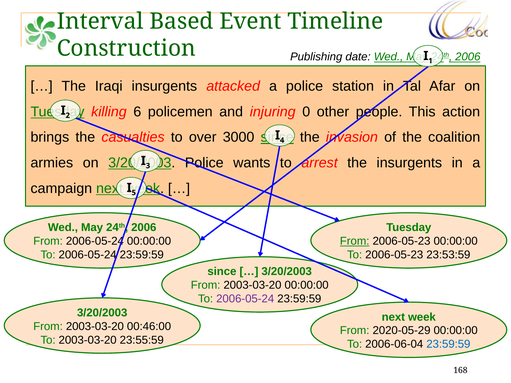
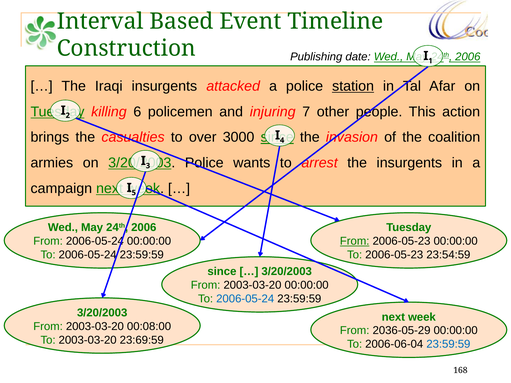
station underline: none -> present
0: 0 -> 7
23:53:59: 23:53:59 -> 23:54:59
2006-05-24 at (245, 299) colour: purple -> blue
00:46:00: 00:46:00 -> 00:08:00
2020-05-29: 2020-05-29 -> 2036-05-29
23:55:59: 23:55:59 -> 23:69:59
